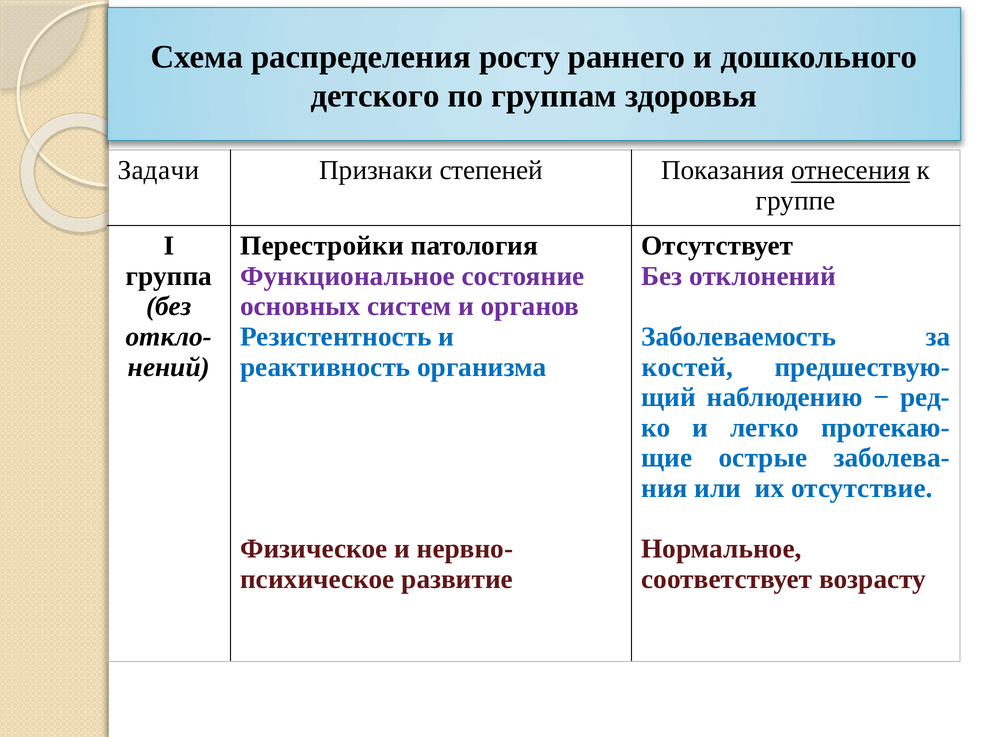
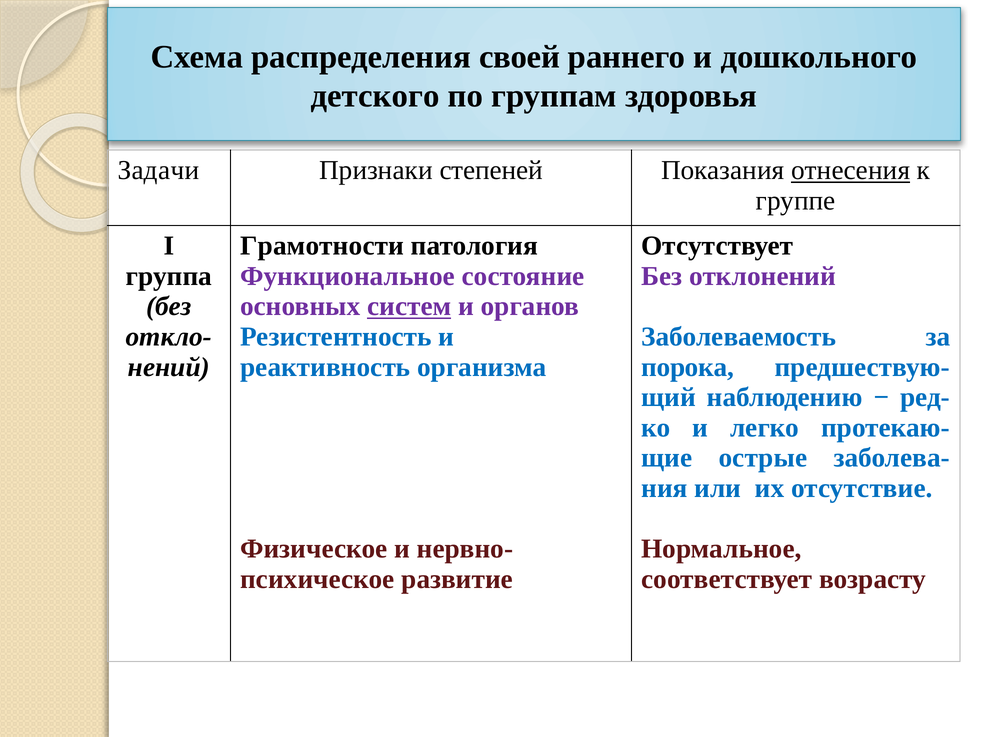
росту: росту -> своей
Перестройки: Перестройки -> Грамотности
систем underline: none -> present
костей: костей -> порока
